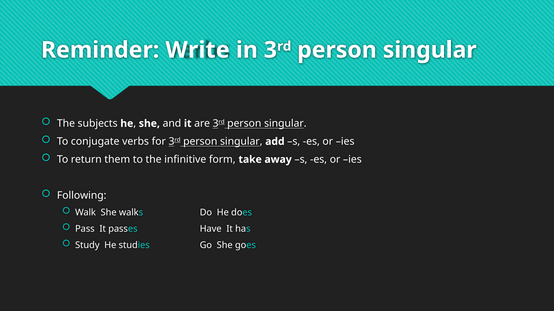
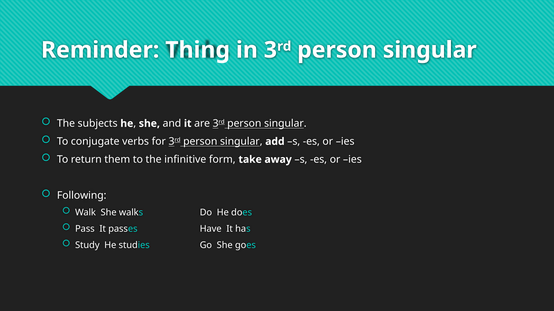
Write: Write -> Thing
